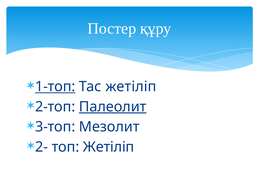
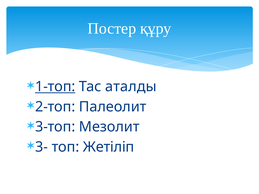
Тас жетіліп: жетіліп -> аталды
Палеолит underline: present -> none
2-: 2- -> 3-
